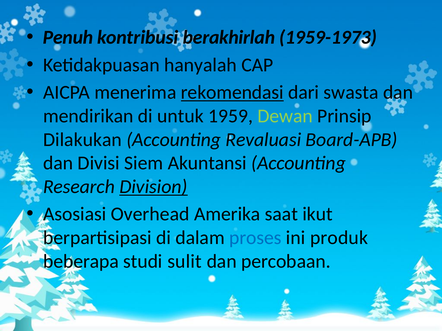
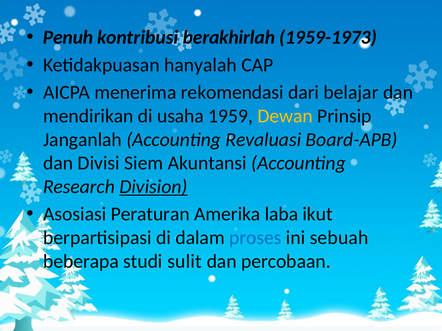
rekomendasi underline: present -> none
swasta: swasta -> belajar
untuk: untuk -> usaha
Dewan colour: light green -> yellow
Dilakukan: Dilakukan -> Janganlah
Overhead: Overhead -> Peraturan
saat: saat -> laba
produk: produk -> sebuah
